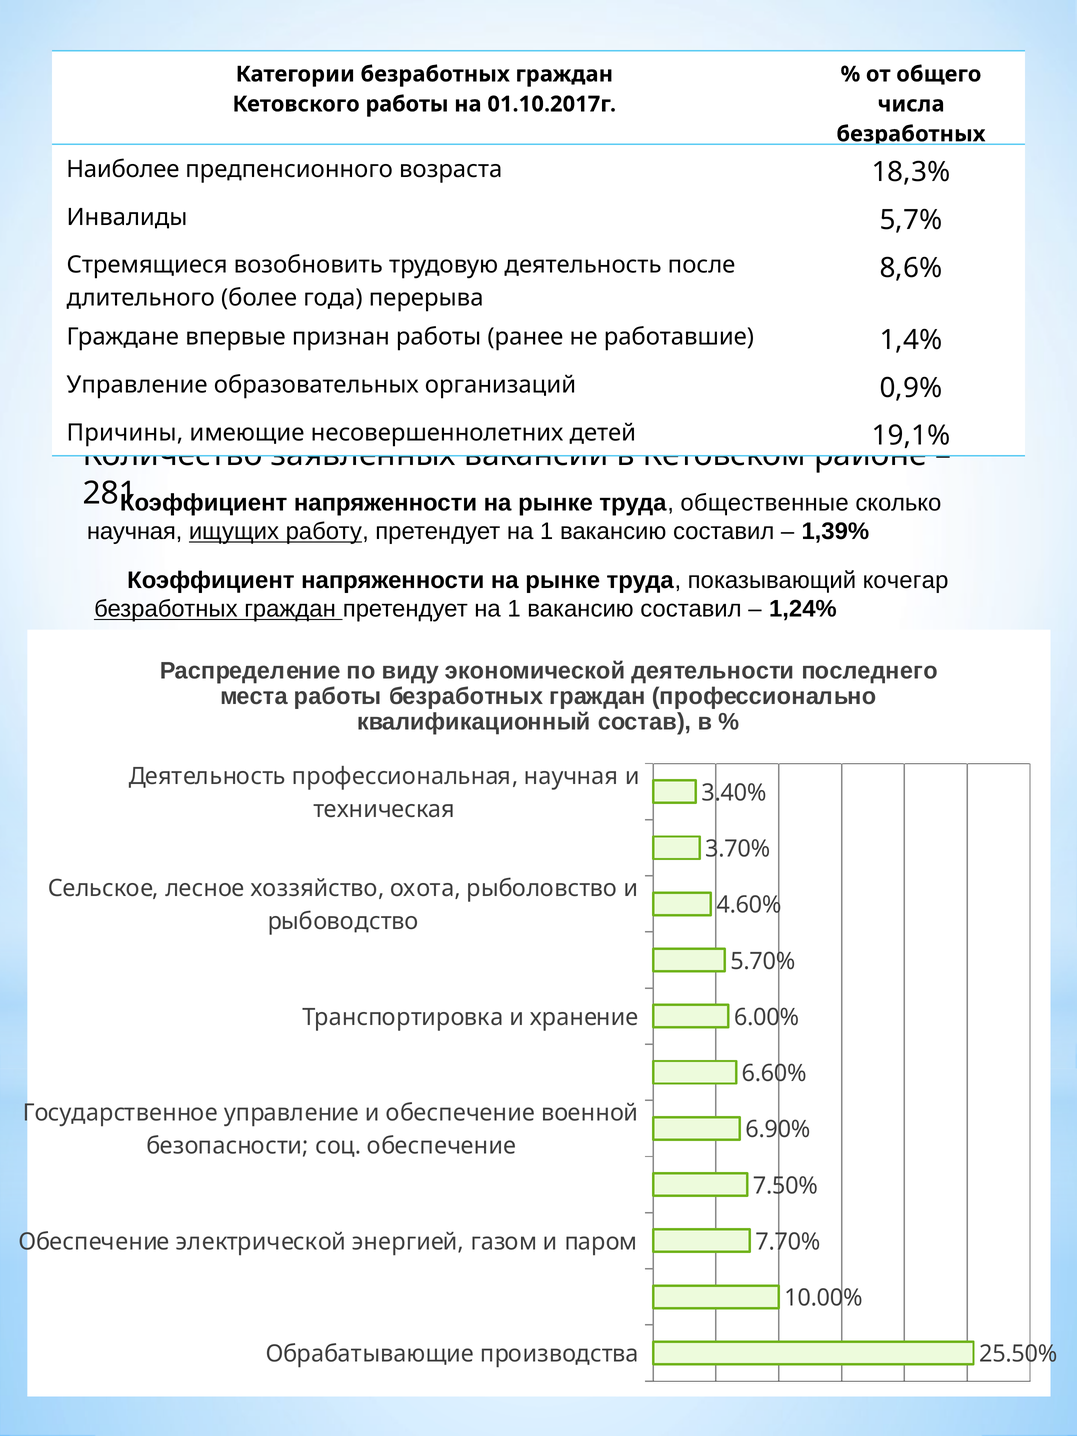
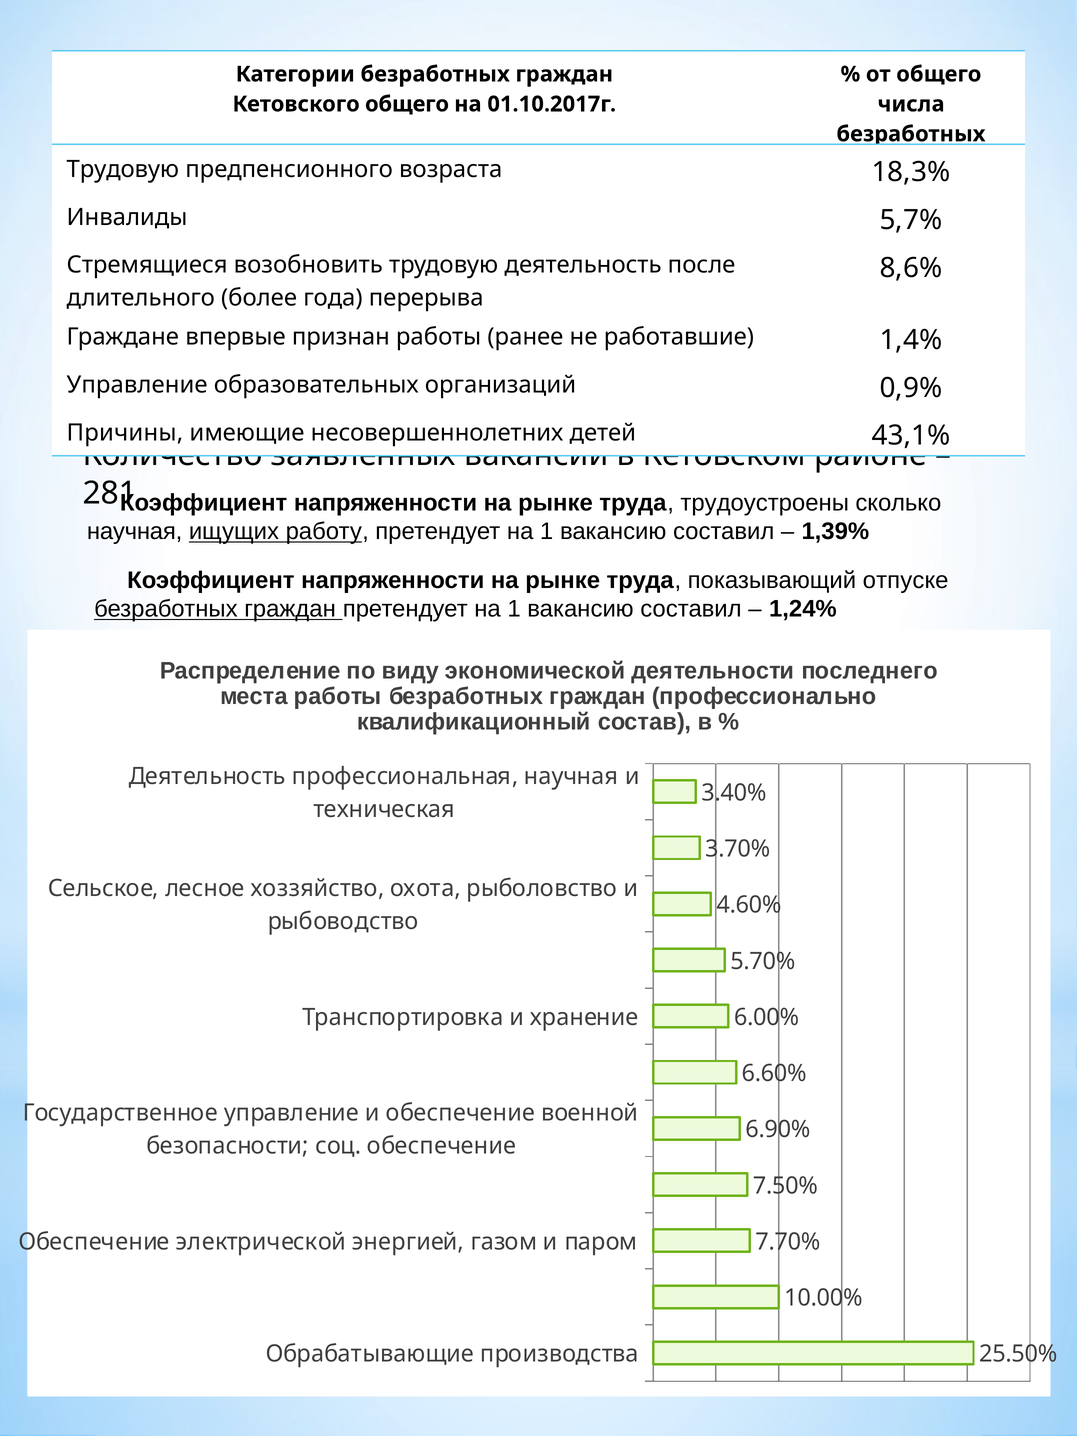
Кетовского работы: работы -> общего
Наиболее at (123, 169): Наиболее -> Трудовую
19,1%: 19,1% -> 43,1%
общественные: общественные -> трудоустроены
кочегар: кочегар -> отпуске
